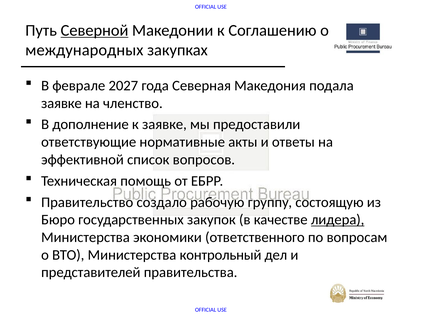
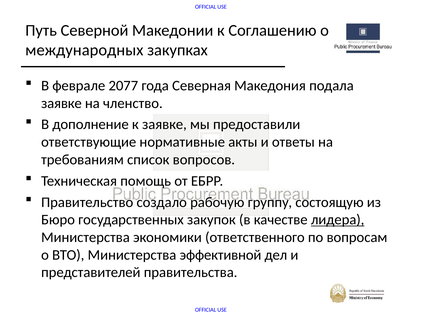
Северной underline: present -> none
2027: 2027 -> 2077
эффективной: эффективной -> требованиям
контрольный: контрольный -> эффективной
